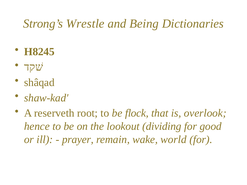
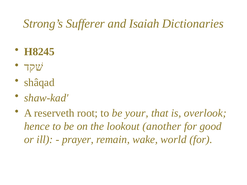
Wrestle: Wrestle -> Sufferer
Being: Being -> Isaiah
flock: flock -> your
dividing: dividing -> another
